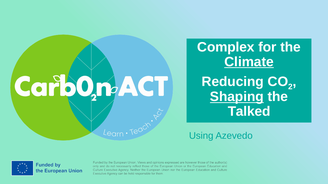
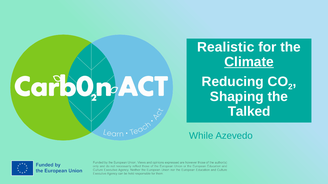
Complex: Complex -> Realistic
Shaping underline: present -> none
Using: Using -> While
